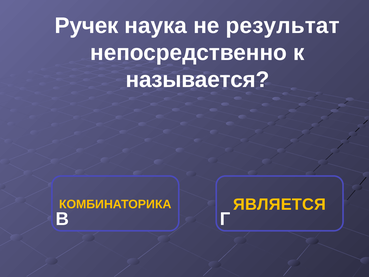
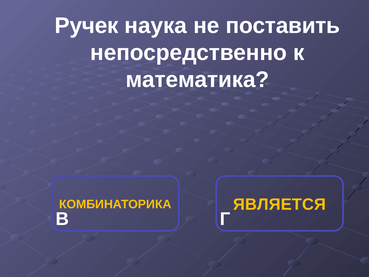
результат: результат -> поставить
называется: называется -> математика
